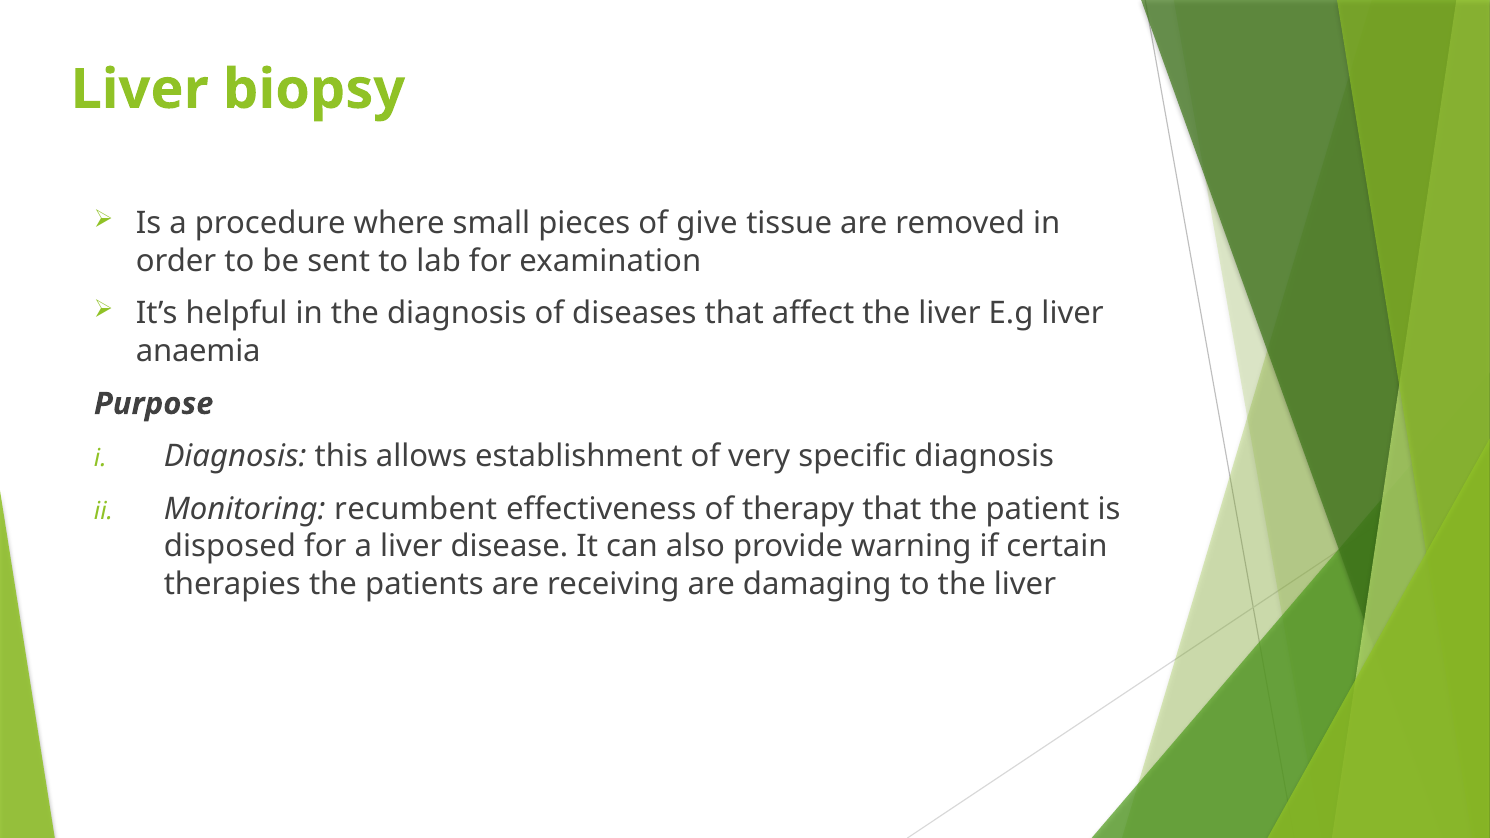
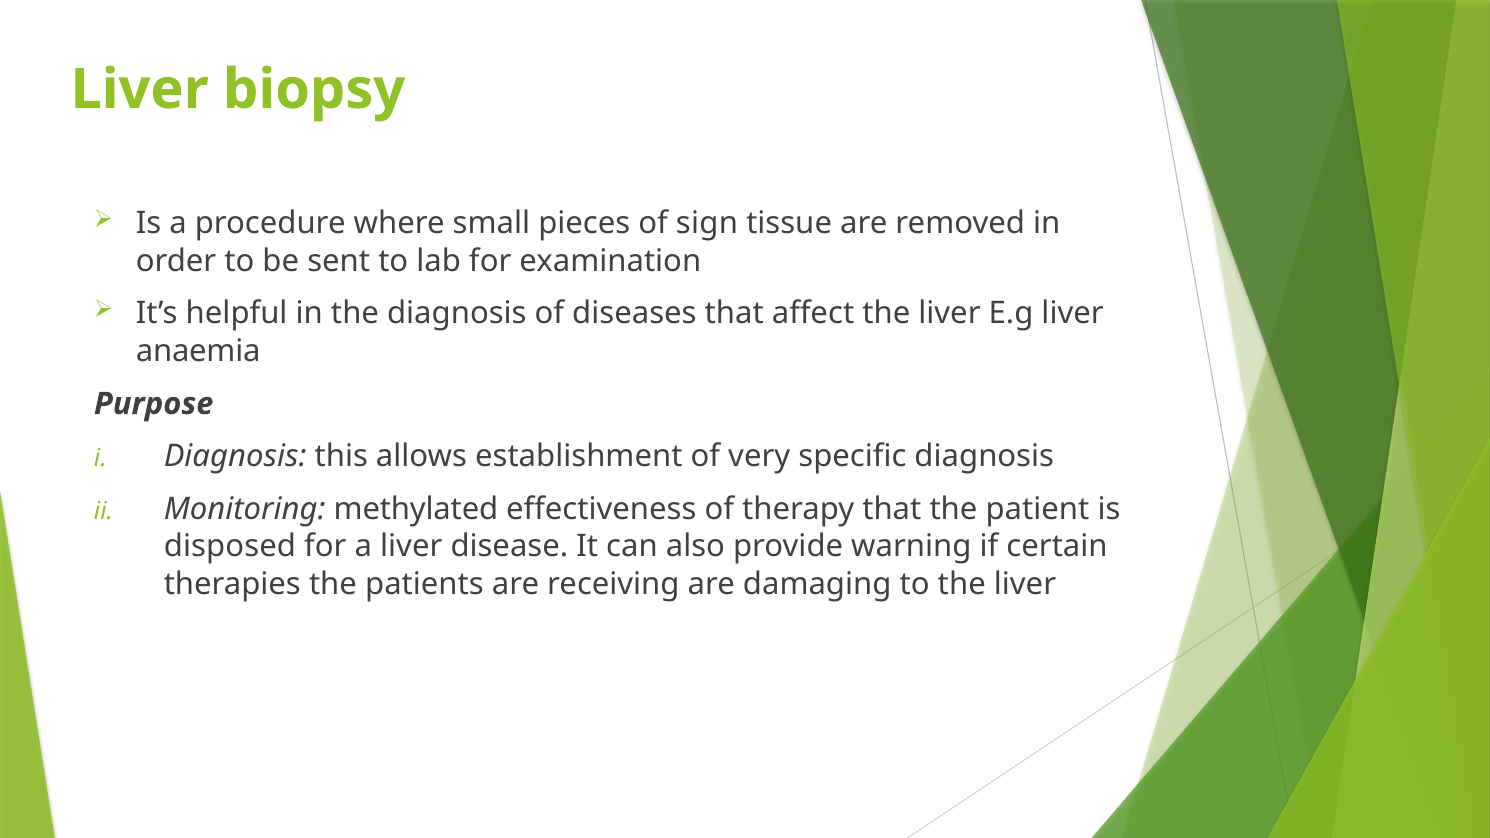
give: give -> sign
recumbent: recumbent -> methylated
